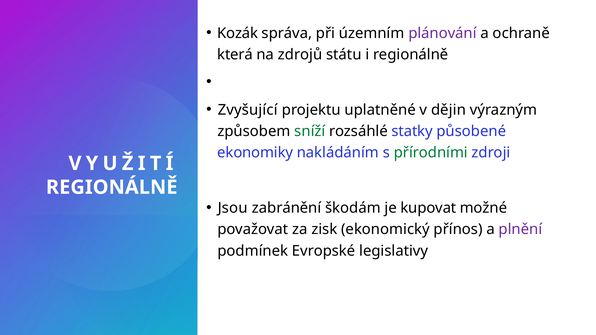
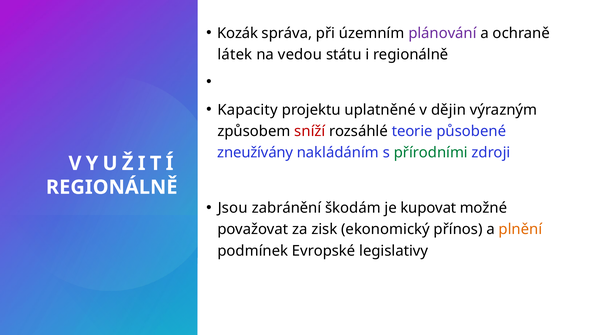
která: která -> látek
zdrojů: zdrojů -> vedou
Zvyšující: Zvyšující -> Kapacity
sníží colour: green -> red
statky: statky -> teorie
ekonomiky: ekonomiky -> zneužívány
plnění colour: purple -> orange
